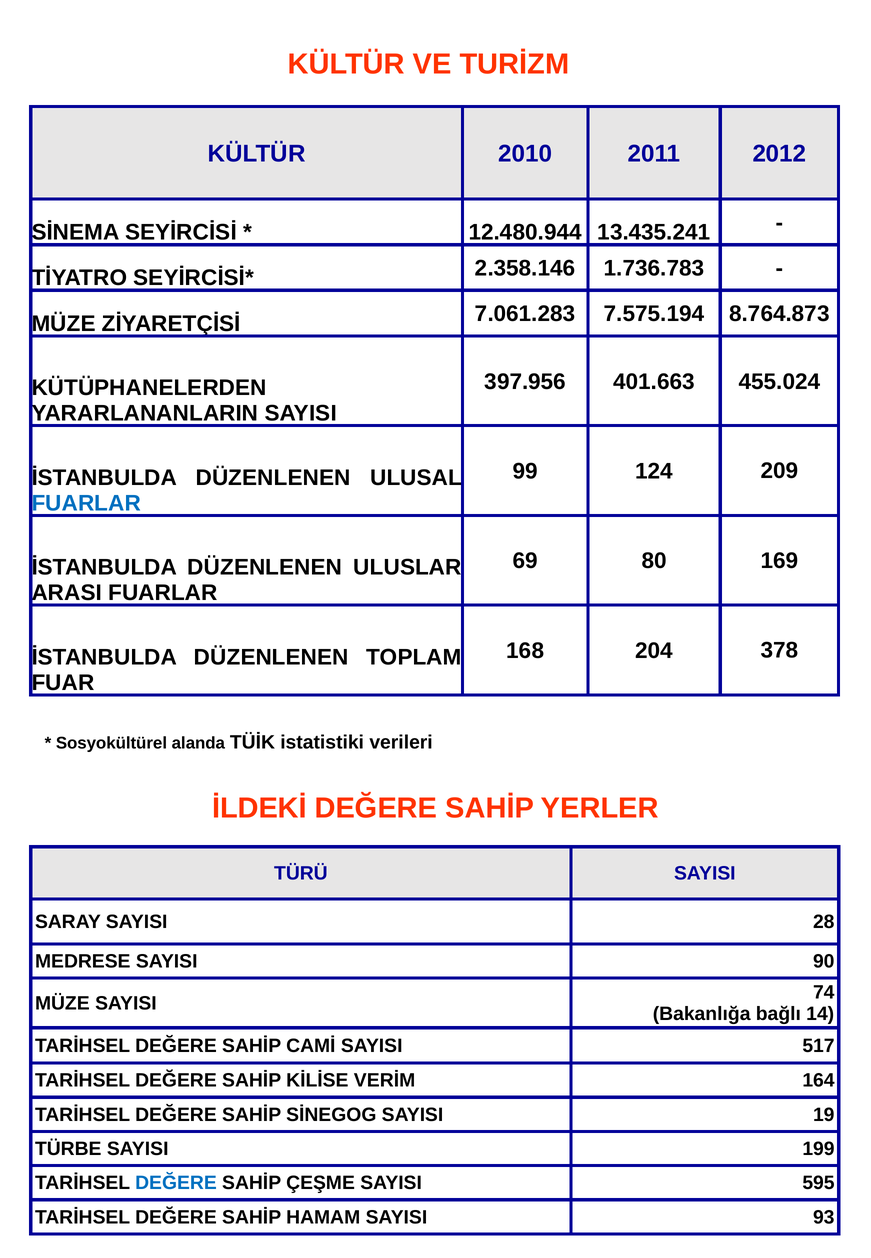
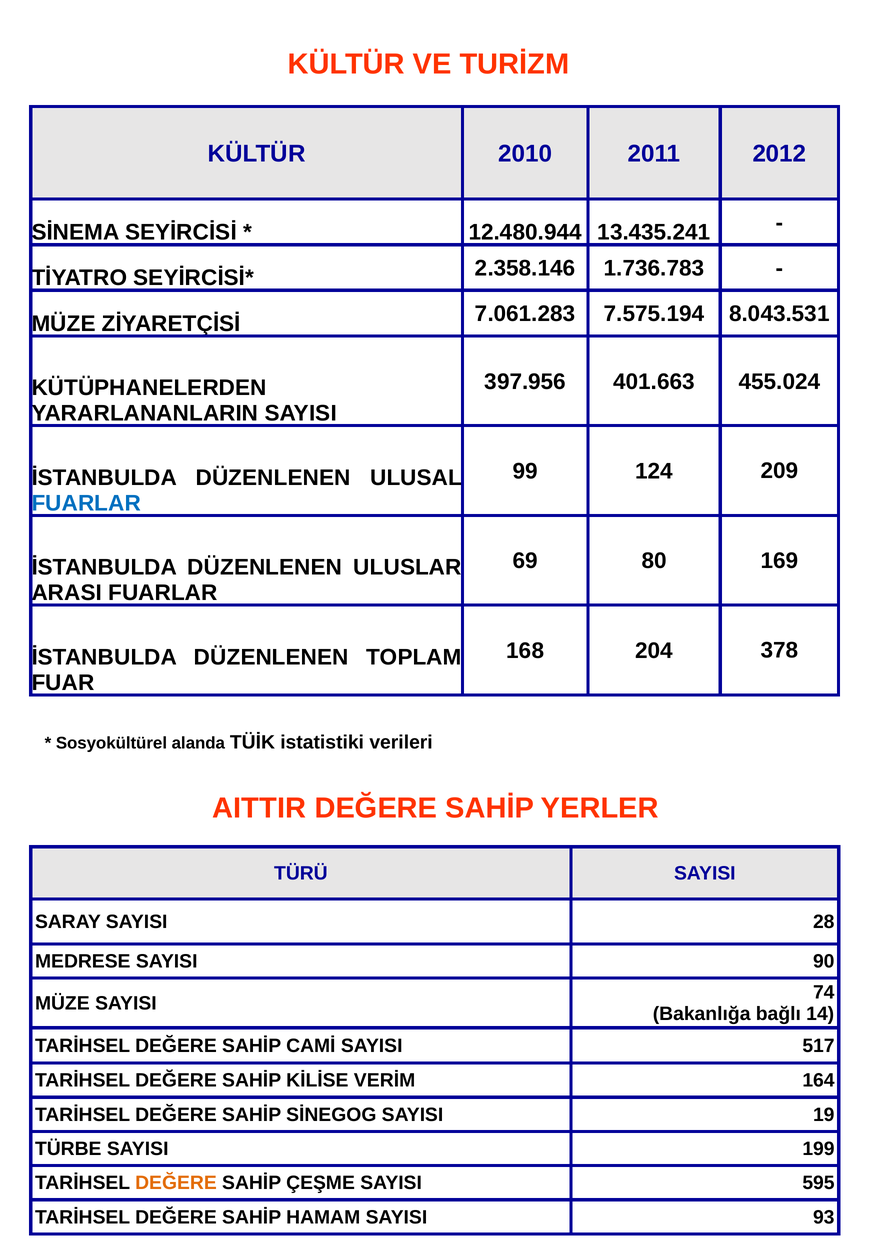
8.764.873: 8.764.873 -> 8.043.531
İLDEKİ: İLDEKİ -> AITTIR
DEĞERE at (176, 1183) colour: blue -> orange
